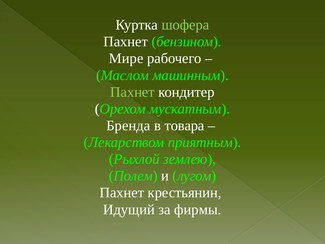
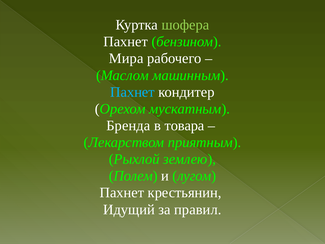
Мире: Мире -> Мира
Пахнет at (132, 92) colour: light green -> light blue
фирмы: фирмы -> правил
